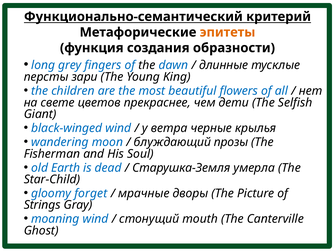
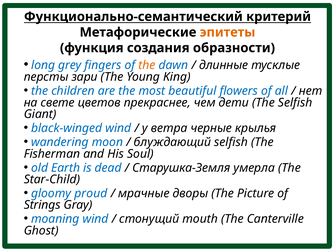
the at (147, 65) colour: black -> orange
блуждающий прозы: прозы -> selfish
forget: forget -> proud
